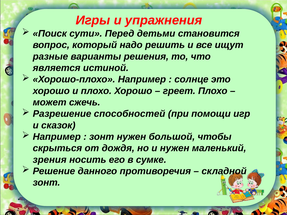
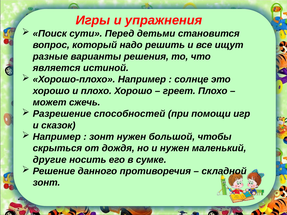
зрения: зрения -> другие
